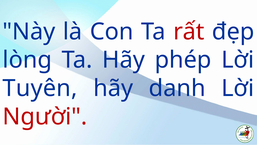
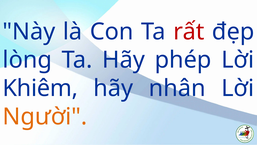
Tuyên: Tuyên -> Khiêm
danh: danh -> nhân
Người colour: red -> orange
